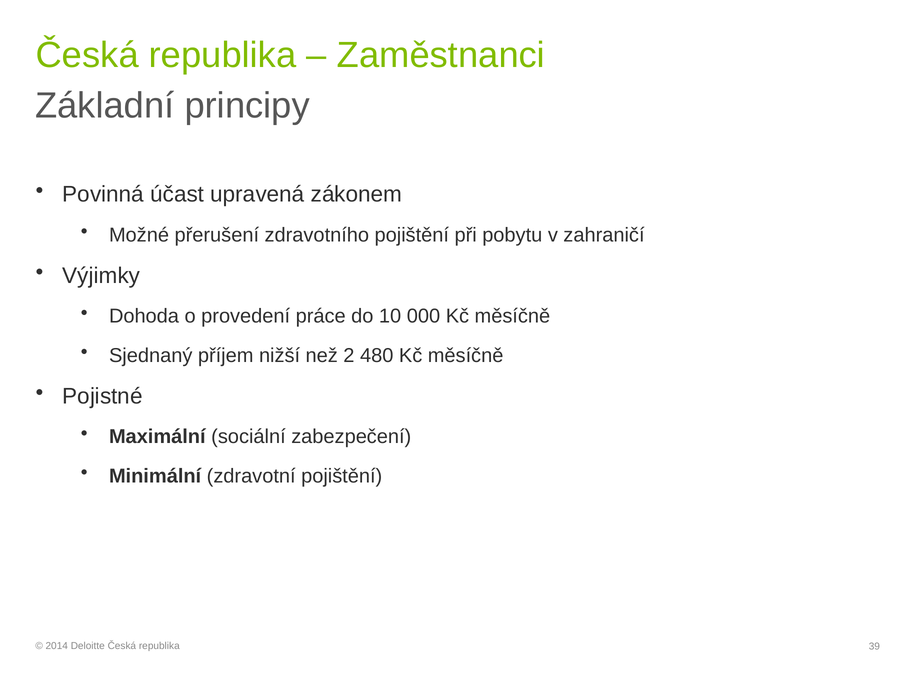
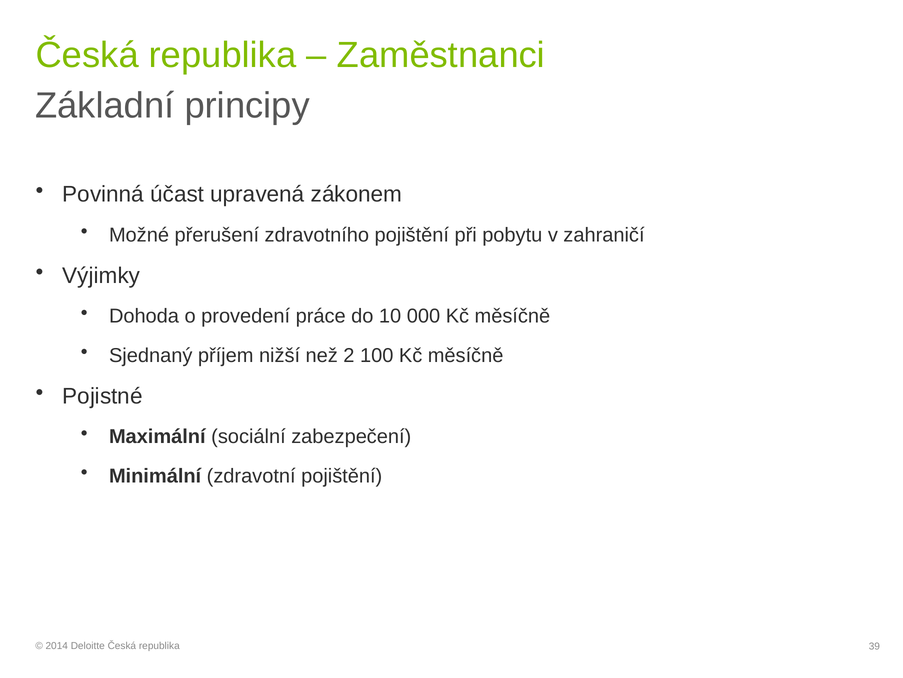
480: 480 -> 100
